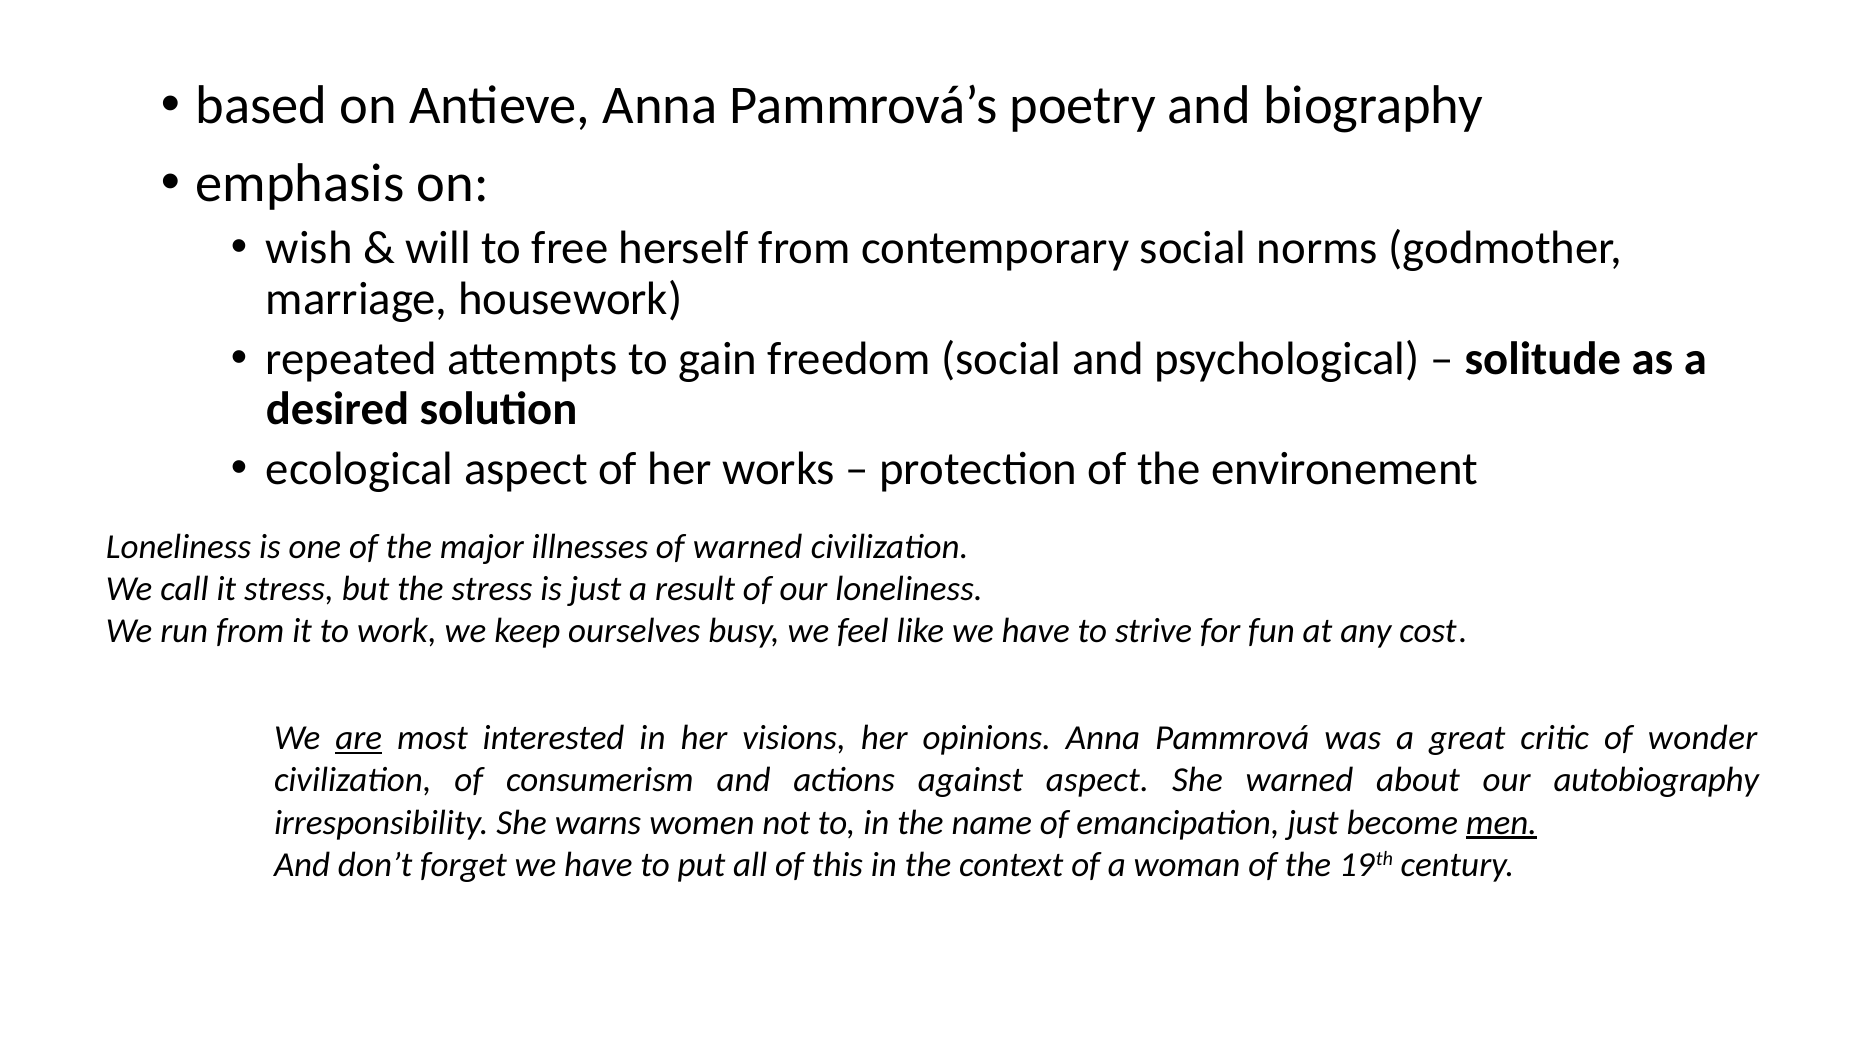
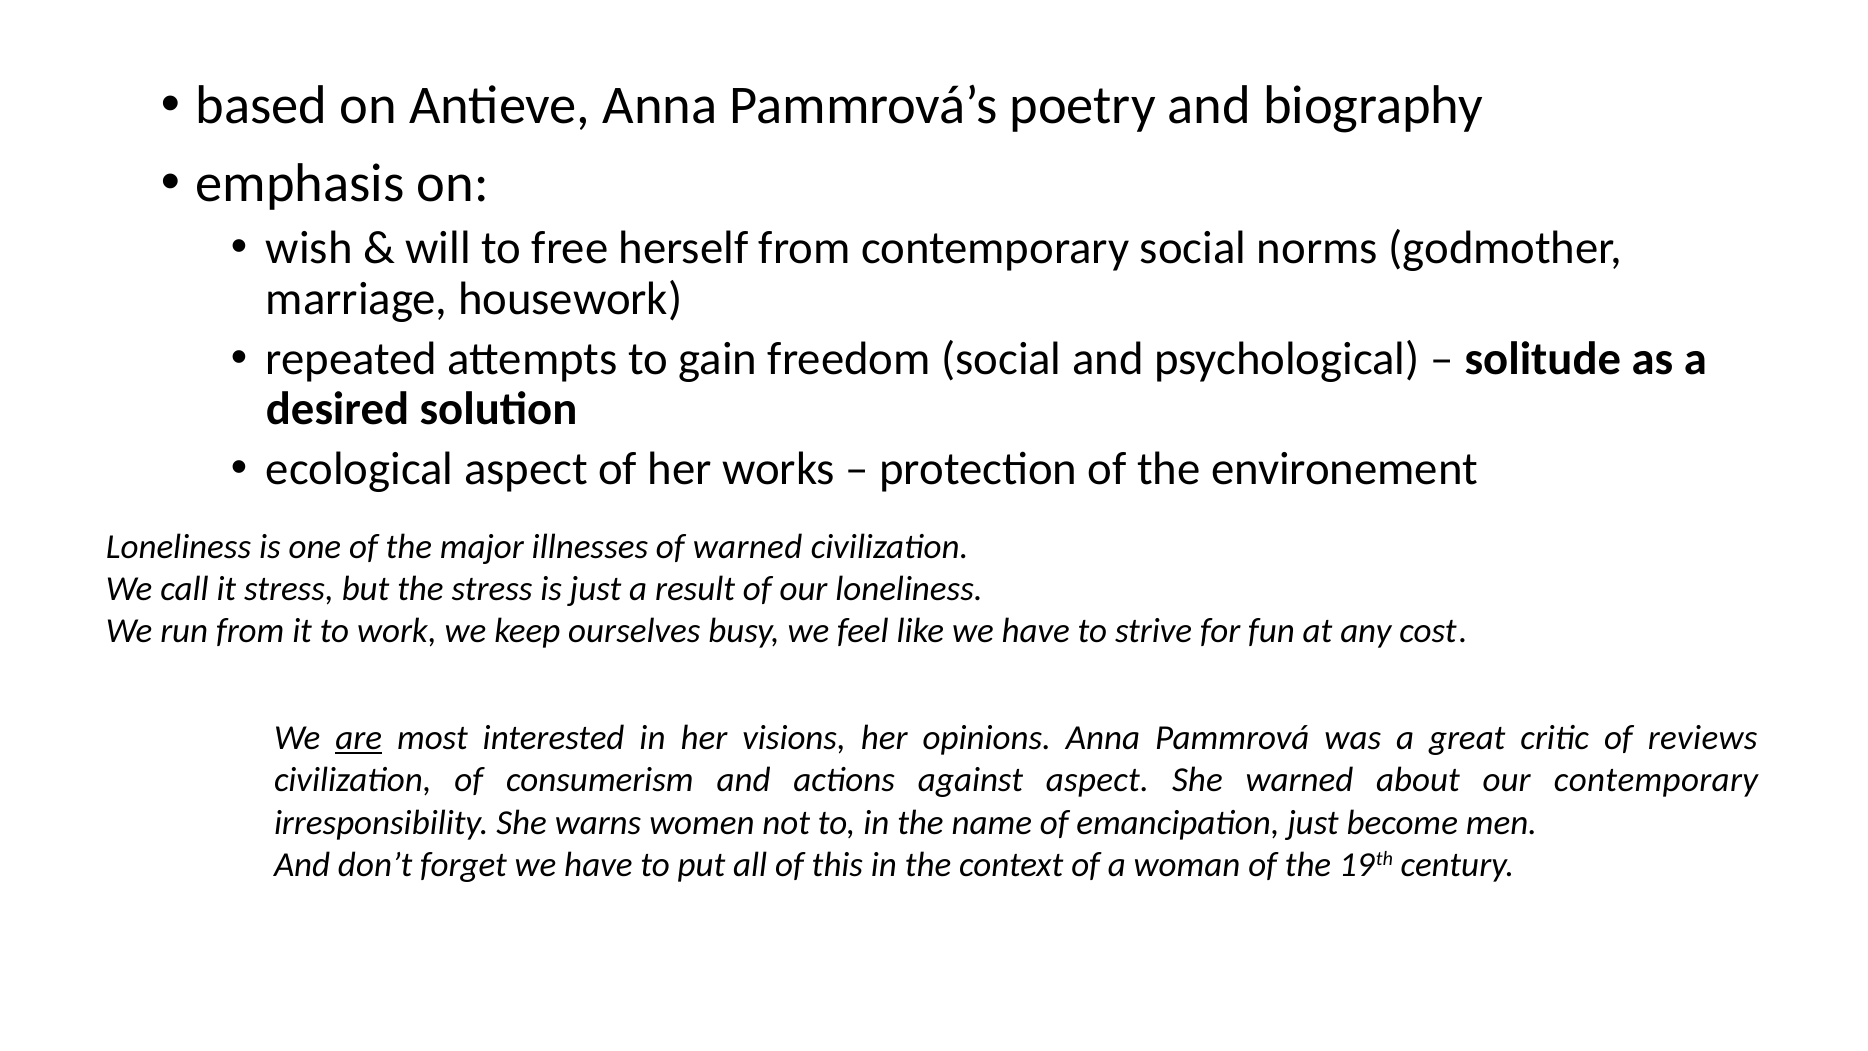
wonder: wonder -> reviews
our autobiography: autobiography -> contemporary
men underline: present -> none
